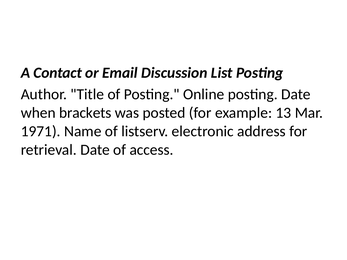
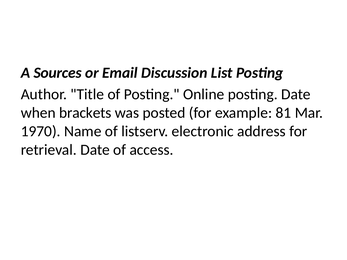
Contact: Contact -> Sources
13: 13 -> 81
1971: 1971 -> 1970
